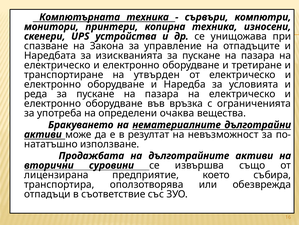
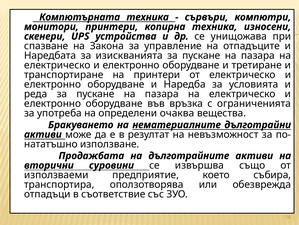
на утвърден: утвърден -> принтери
лицензирана: лицензирана -> използваеми
